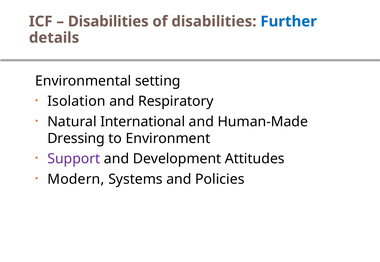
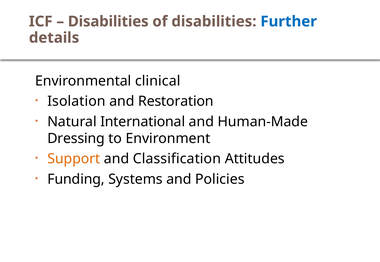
setting: setting -> clinical
Respiratory: Respiratory -> Restoration
Support colour: purple -> orange
Development: Development -> Classification
Modern: Modern -> Funding
